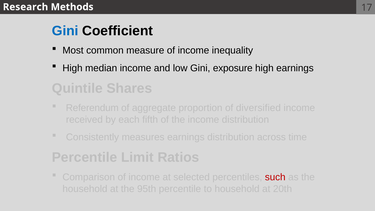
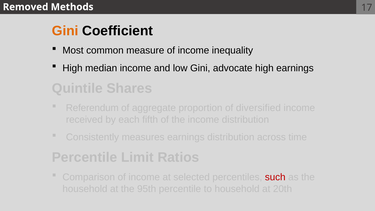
Research: Research -> Removed
Gini at (65, 31) colour: blue -> orange
exposure: exposure -> advocate
